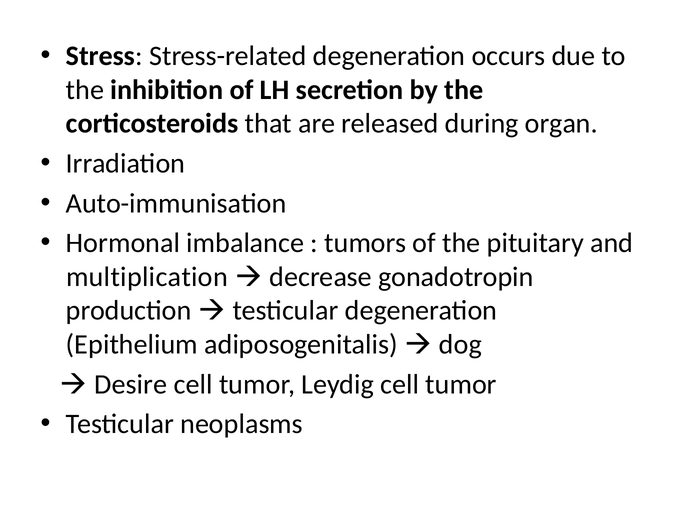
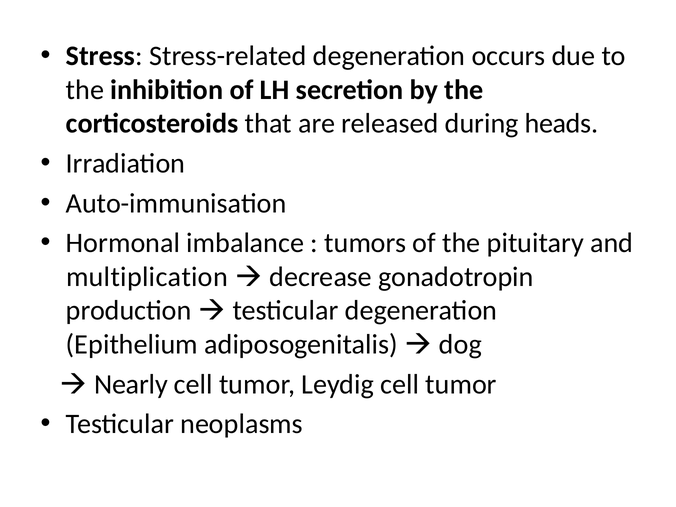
organ: organ -> heads
Desire: Desire -> Nearly
